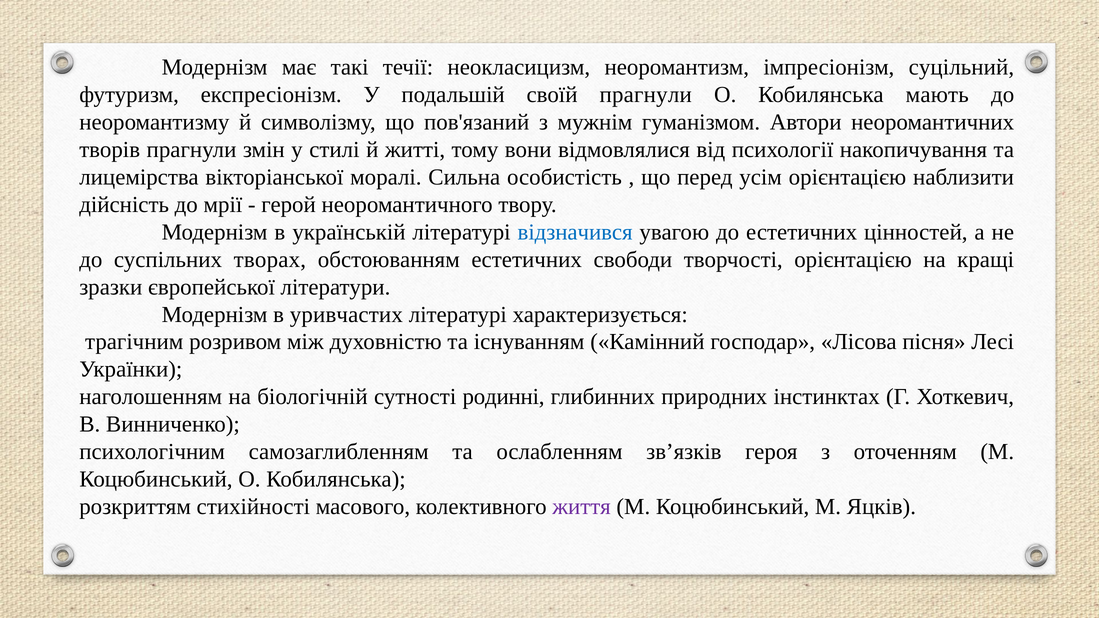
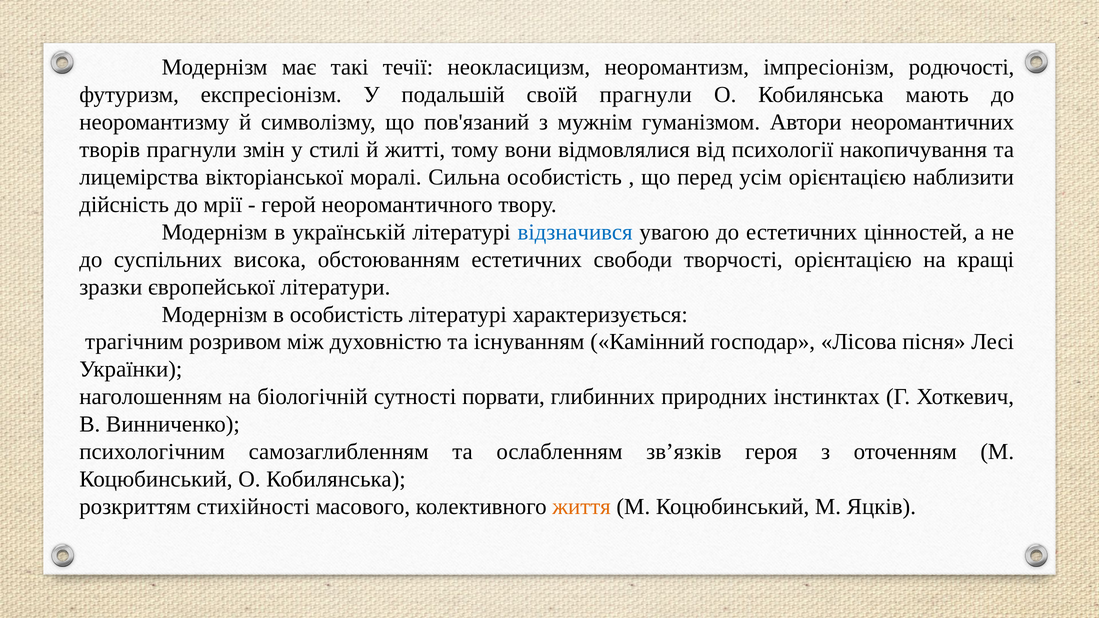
суцільний: суцільний -> родючості
творах: творах -> висока
в уривчастих: уривчастих -> особистість
родинні: родинні -> порвати
життя colour: purple -> orange
